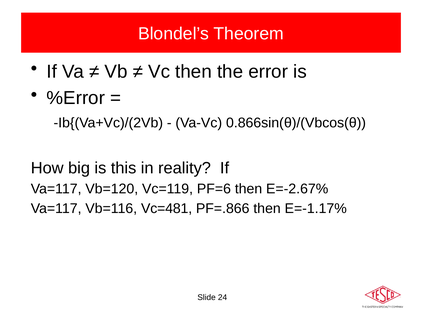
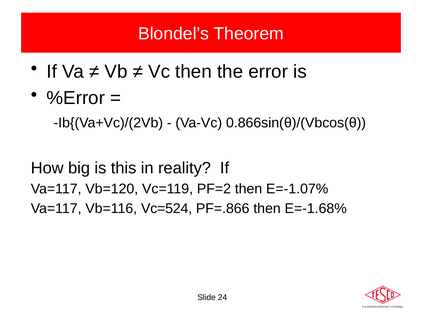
PF=6: PF=6 -> PF=2
E=-2.67%: E=-2.67% -> E=-1.07%
Vc=481: Vc=481 -> Vc=524
E=-1.17%: E=-1.17% -> E=-1.68%
